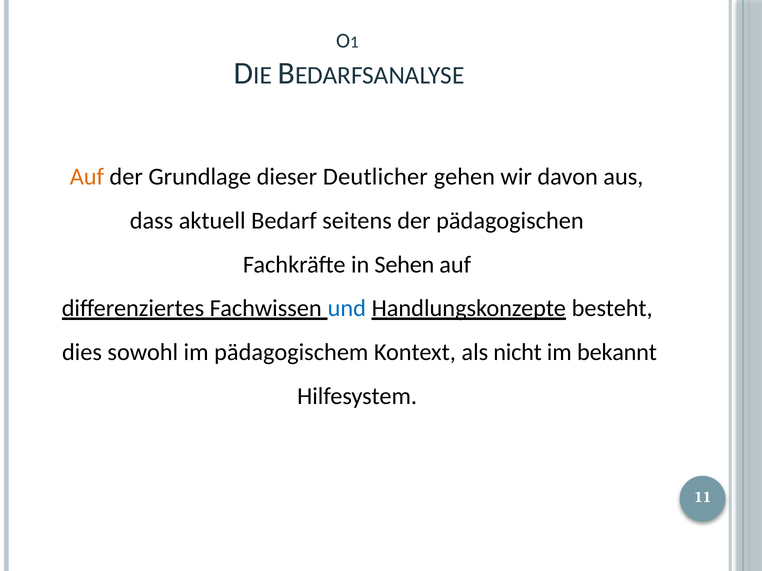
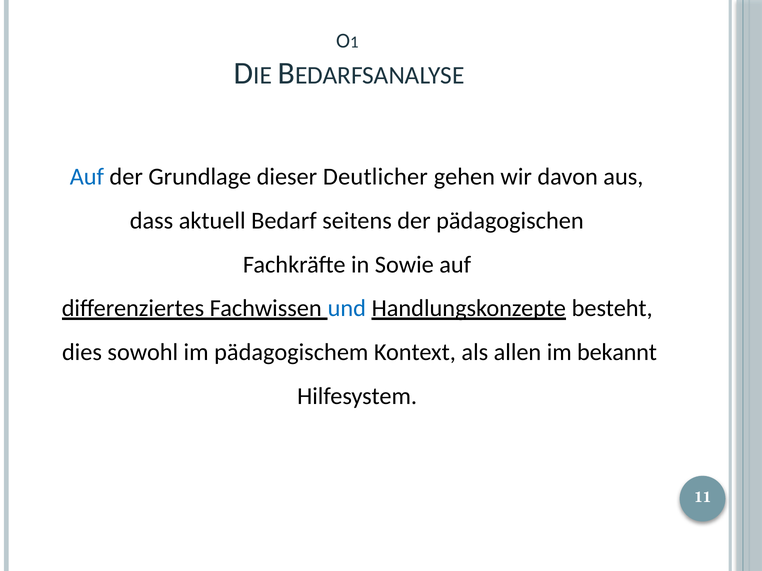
Auf at (87, 177) colour: orange -> blue
Sehen: Sehen -> Sowie
nicht: nicht -> allen
